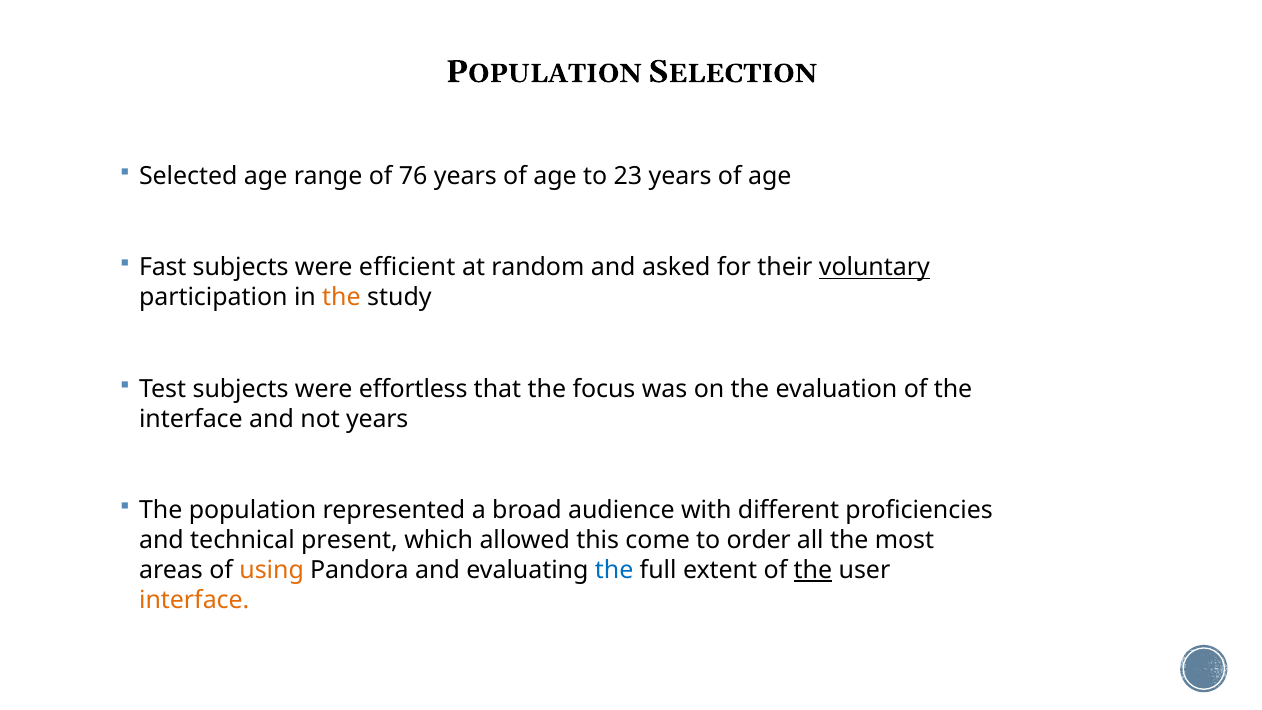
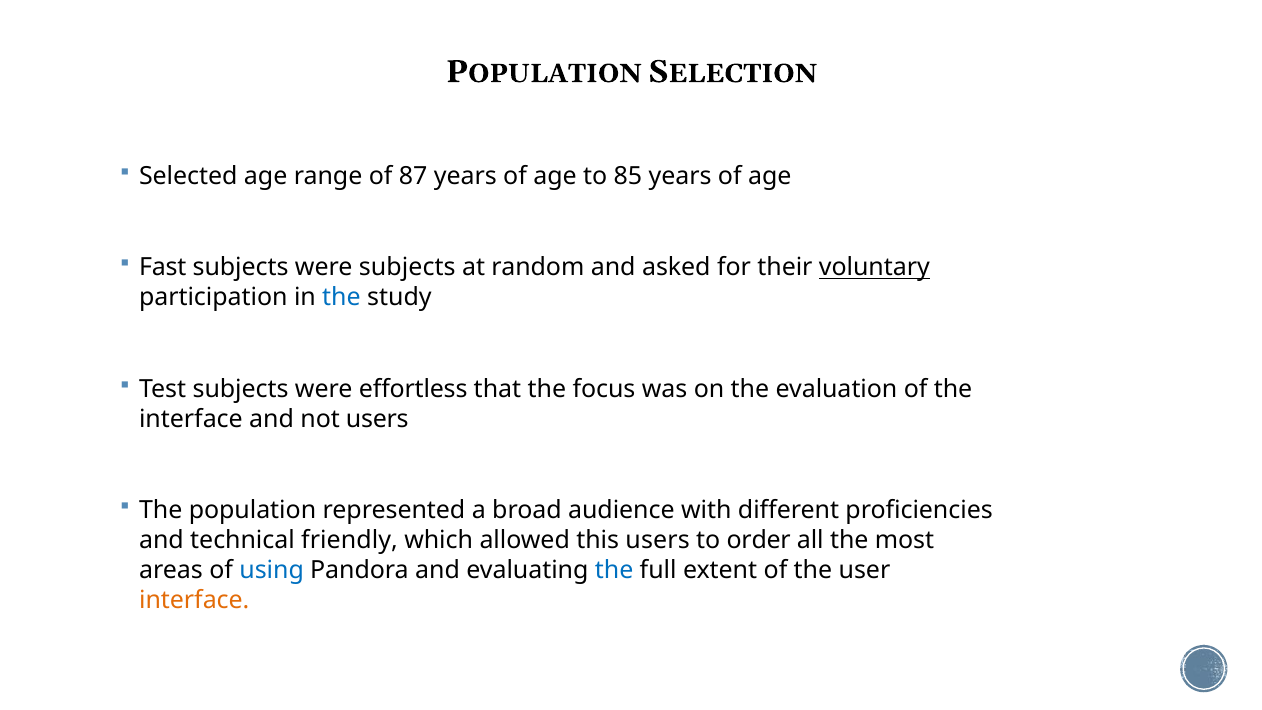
76: 76 -> 87
23: 23 -> 85
were efficient: efficient -> subjects
the at (341, 298) colour: orange -> blue
not years: years -> users
present: present -> friendly
this come: come -> users
using colour: orange -> blue
the at (813, 570) underline: present -> none
